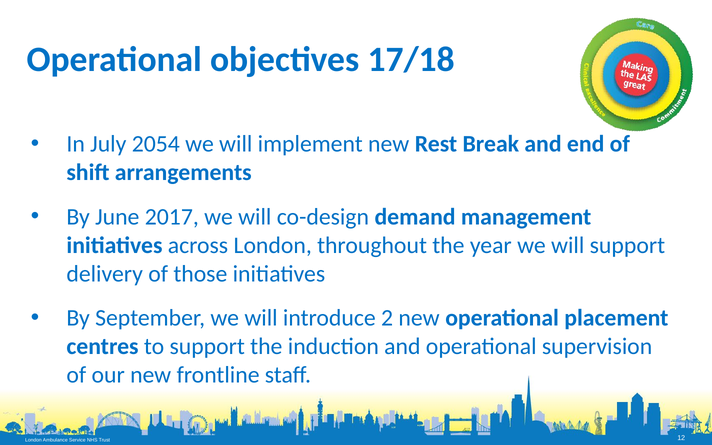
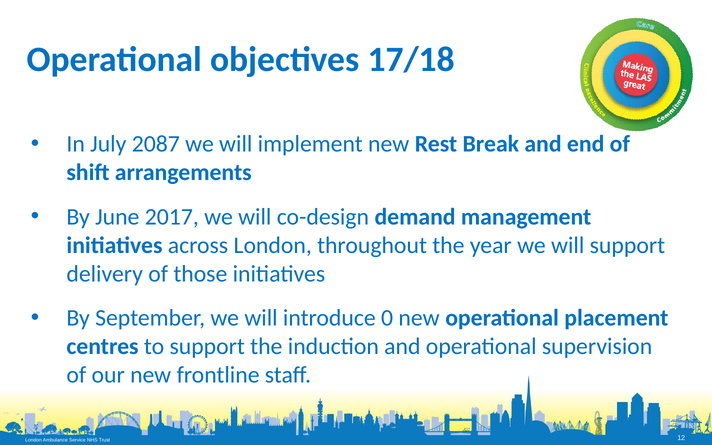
2054: 2054 -> 2087
2: 2 -> 0
